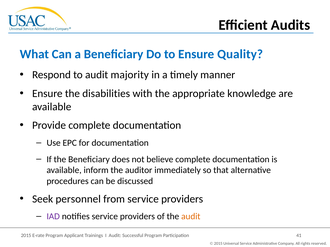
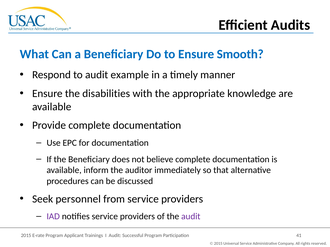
Quality: Quality -> Smooth
majority: majority -> example
audit at (191, 217) colour: orange -> purple
